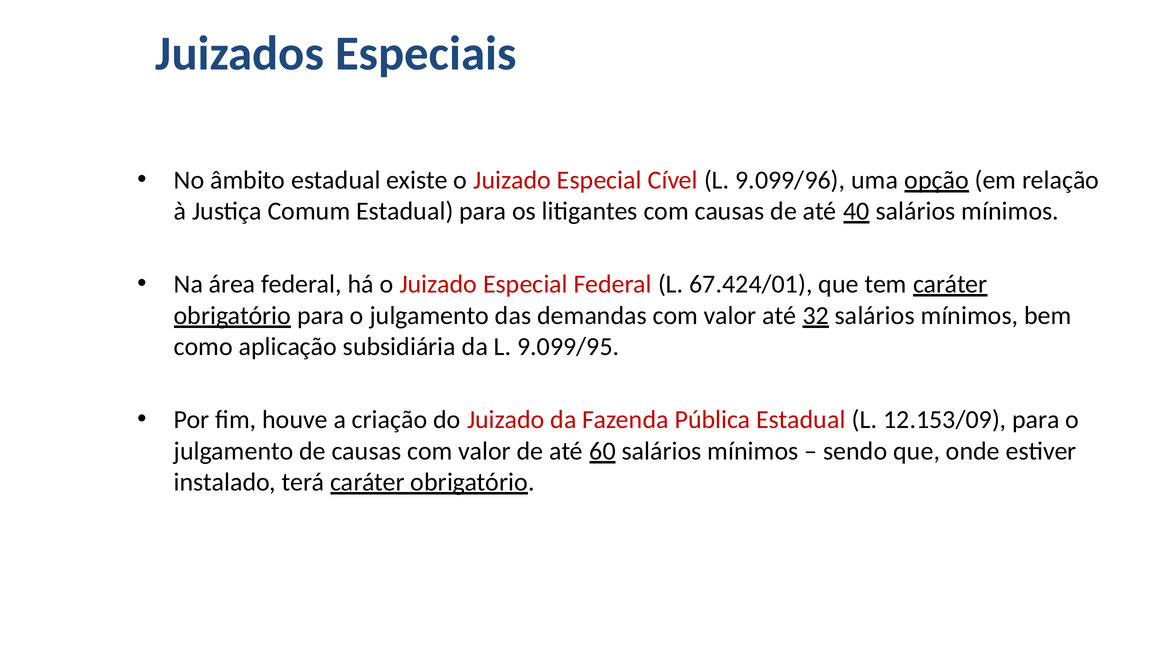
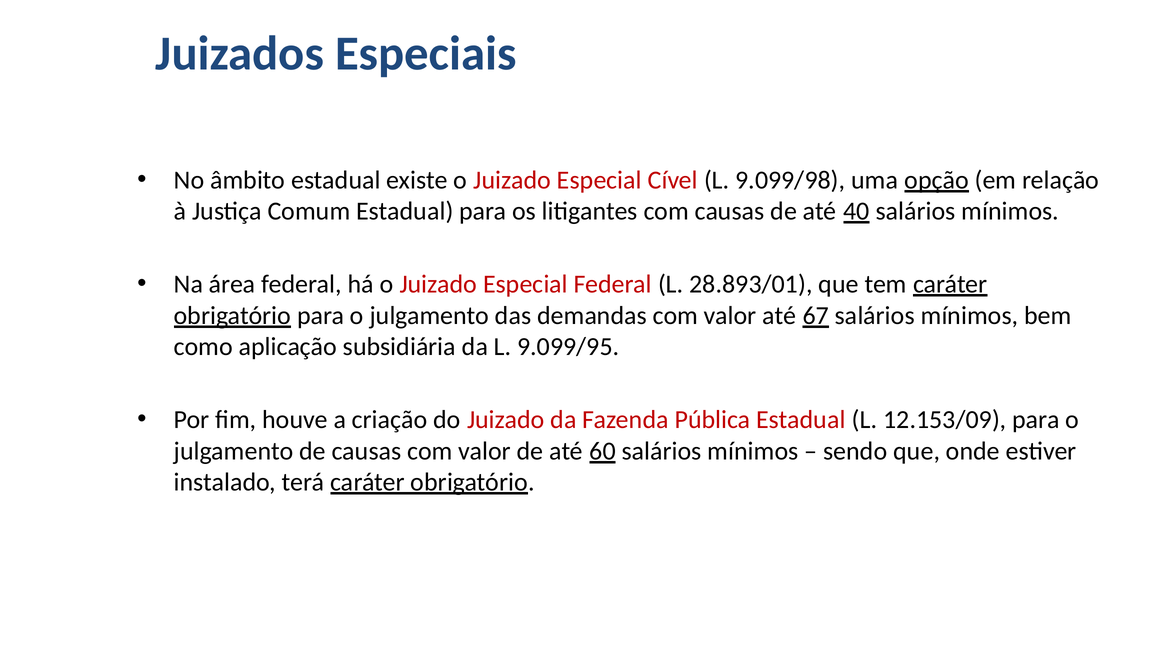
9.099/96: 9.099/96 -> 9.099/98
67.424/01: 67.424/01 -> 28.893/01
32: 32 -> 67
